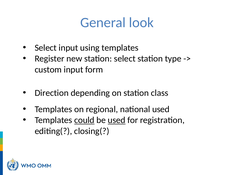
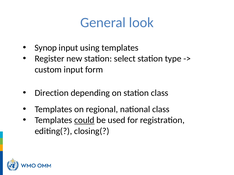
Select at (46, 48): Select -> Synop
national used: used -> class
used at (117, 120) underline: present -> none
